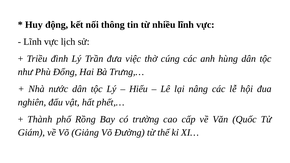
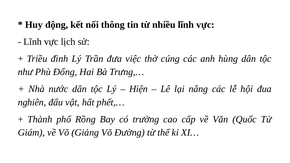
Hiểu: Hiểu -> Hiện
